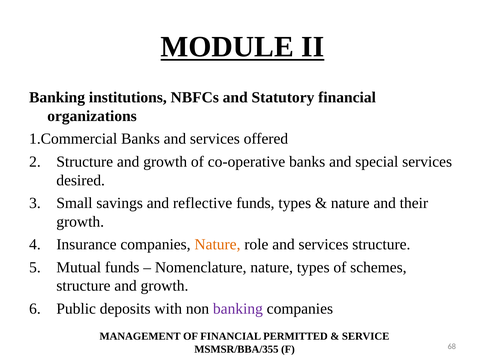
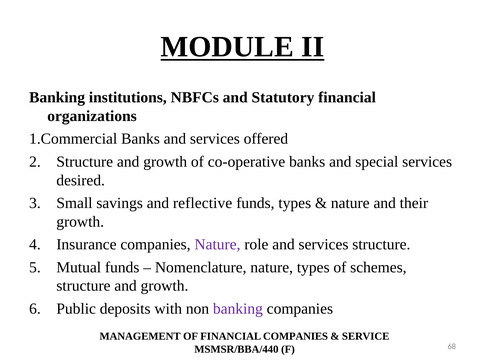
Nature at (217, 245) colour: orange -> purple
FINANCIAL PERMITTED: PERMITTED -> COMPANIES
MSMSR/BBA/355: MSMSR/BBA/355 -> MSMSR/BBA/440
